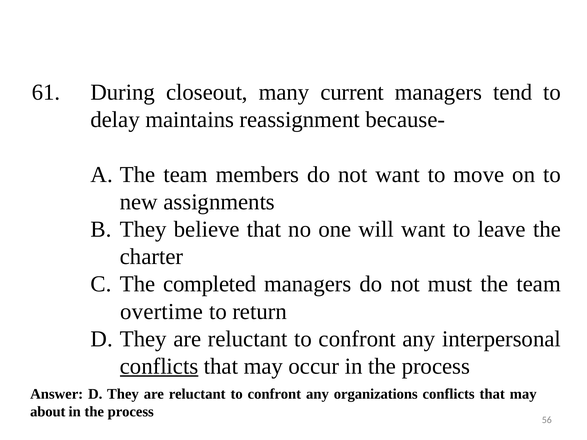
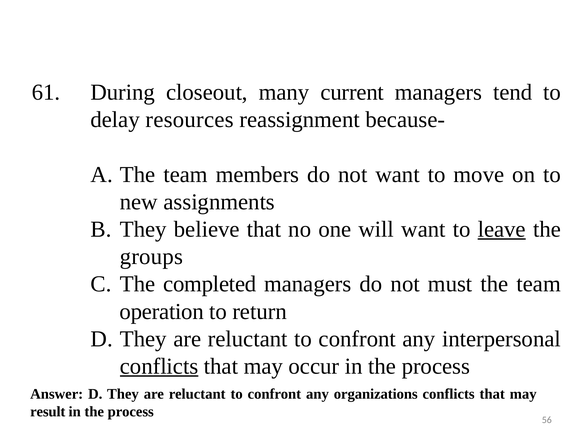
maintains: maintains -> resources
leave underline: none -> present
charter: charter -> groups
overtime: overtime -> operation
about: about -> result
